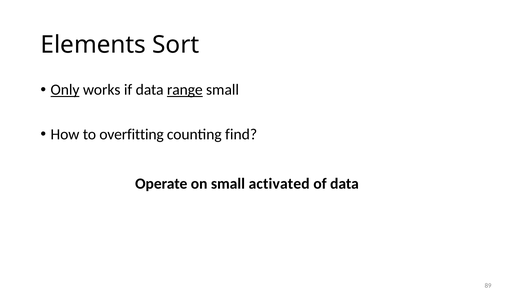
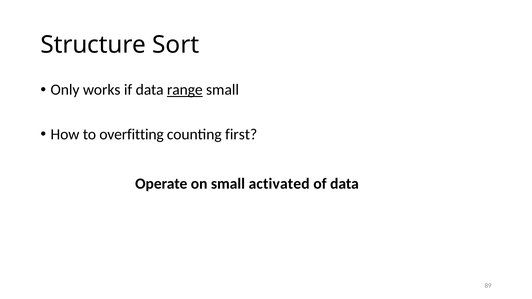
Elements: Elements -> Structure
Only underline: present -> none
find: find -> first
